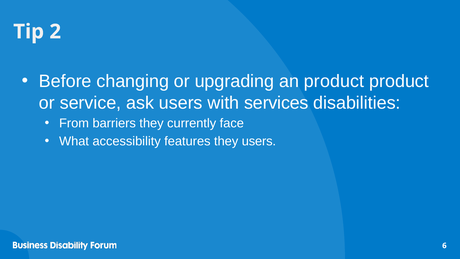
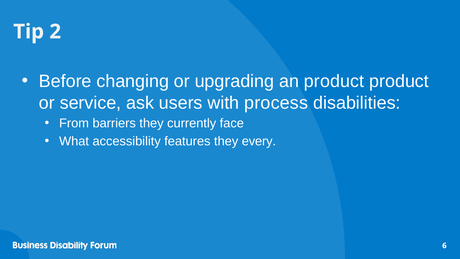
services: services -> process
they users: users -> every
